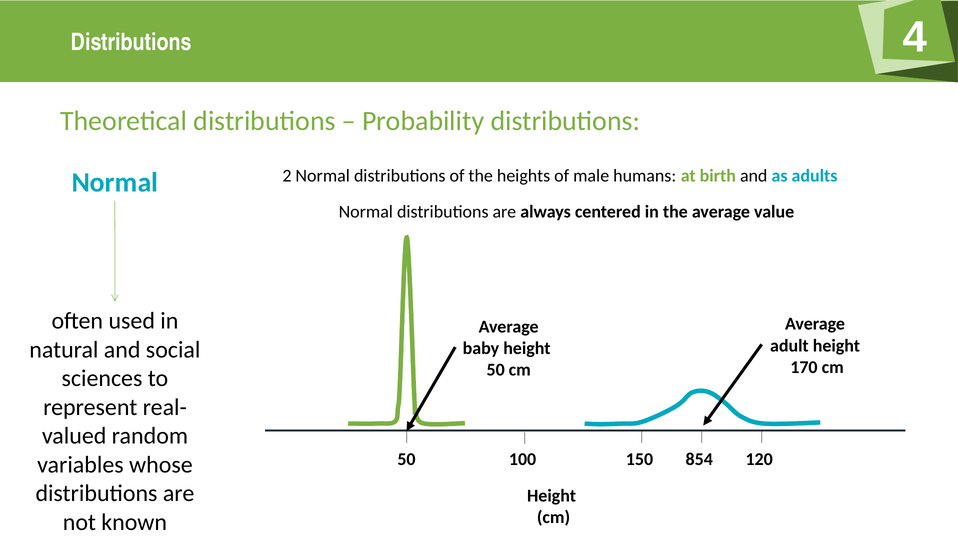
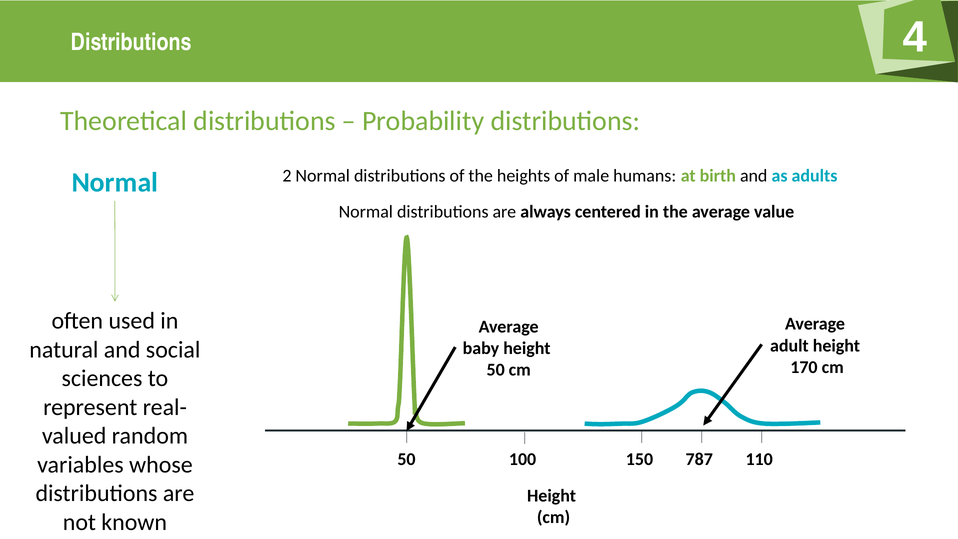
854: 854 -> 787
120: 120 -> 110
